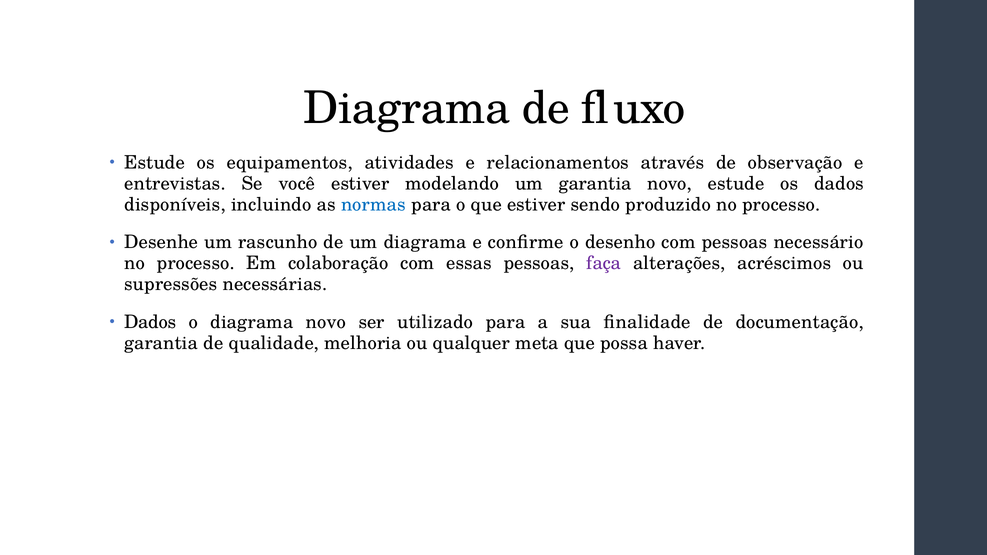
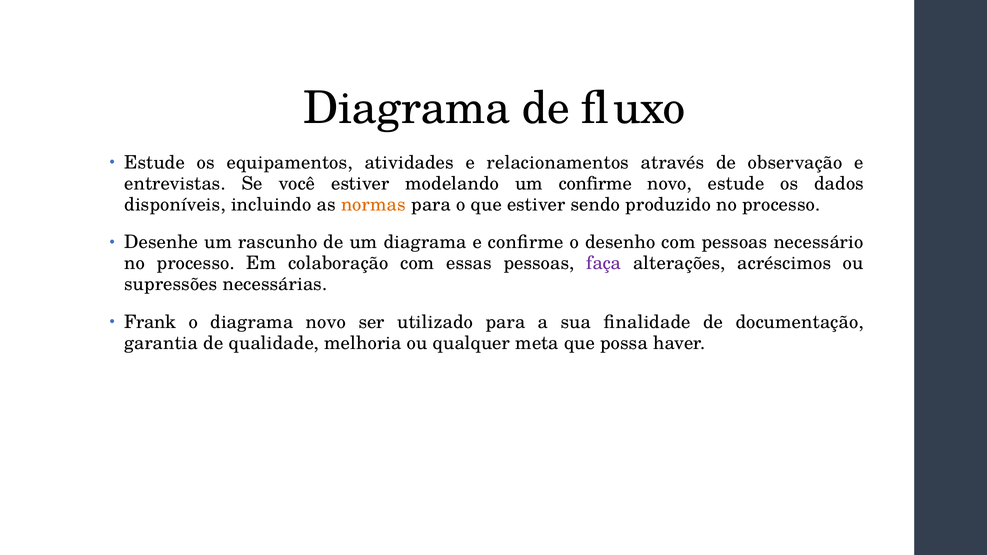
um garantia: garantia -> confirme
normas colour: blue -> orange
Dados at (150, 322): Dados -> Frank
